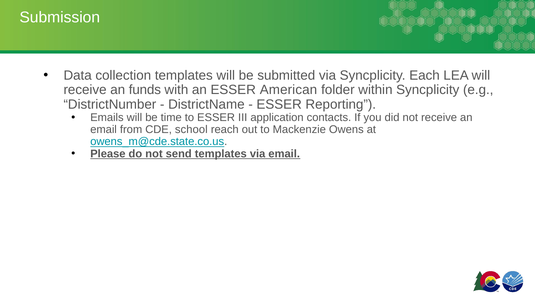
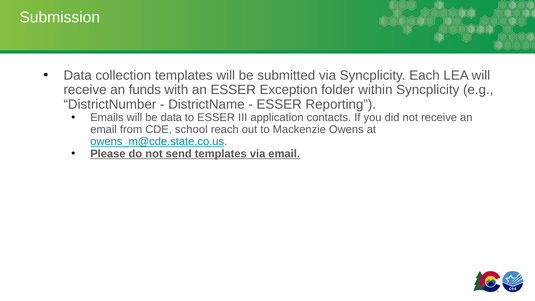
American: American -> Exception
be time: time -> data
